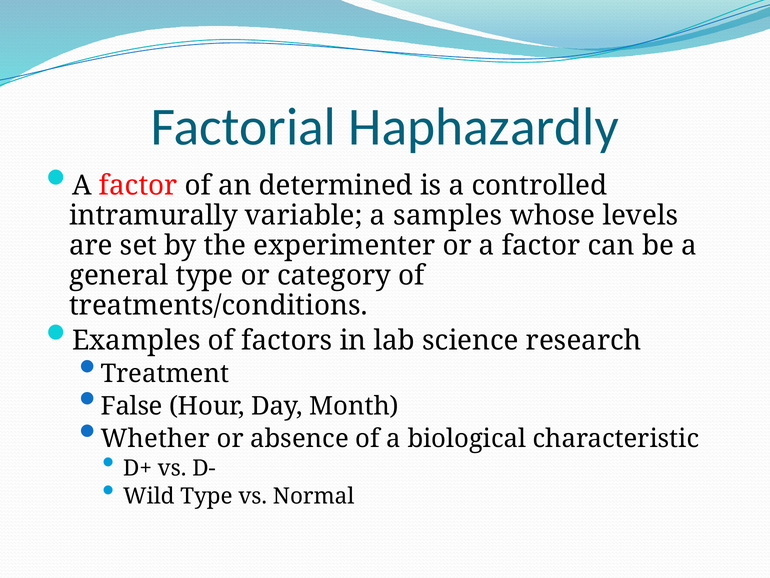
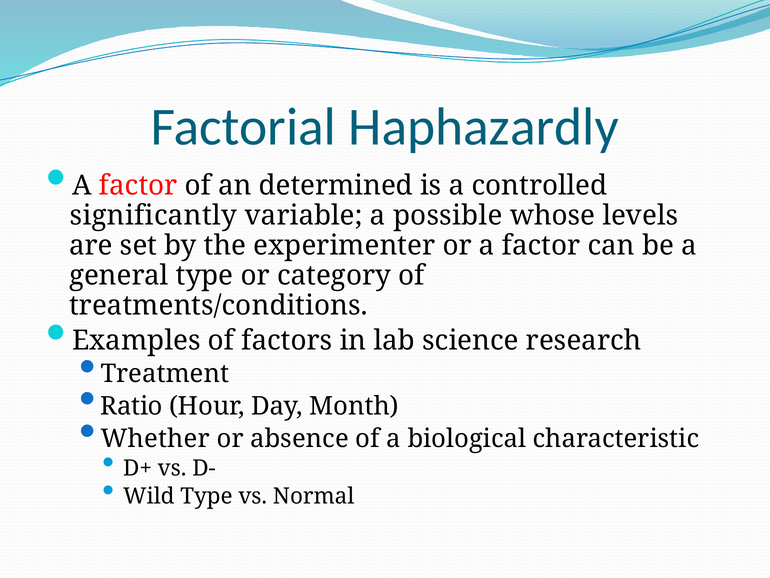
intramurally: intramurally -> significantly
samples: samples -> possible
False: False -> Ratio
